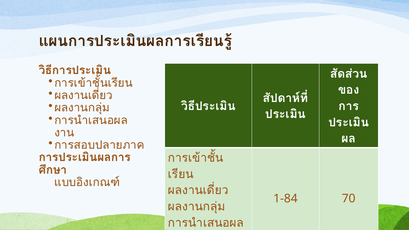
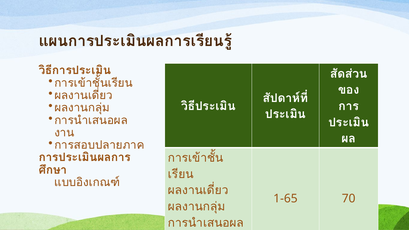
1-84: 1-84 -> 1-65
